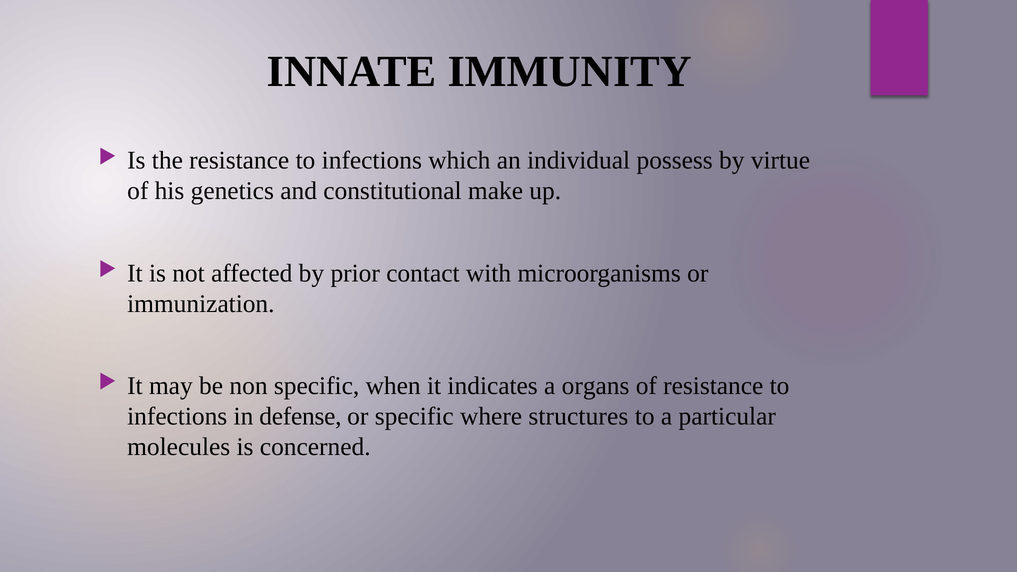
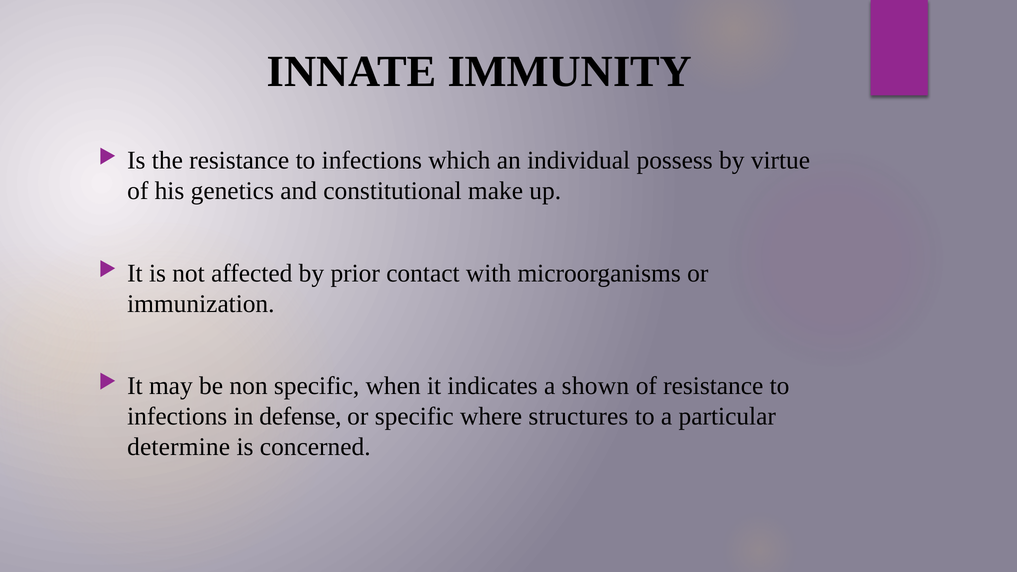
organs: organs -> shown
molecules: molecules -> determine
